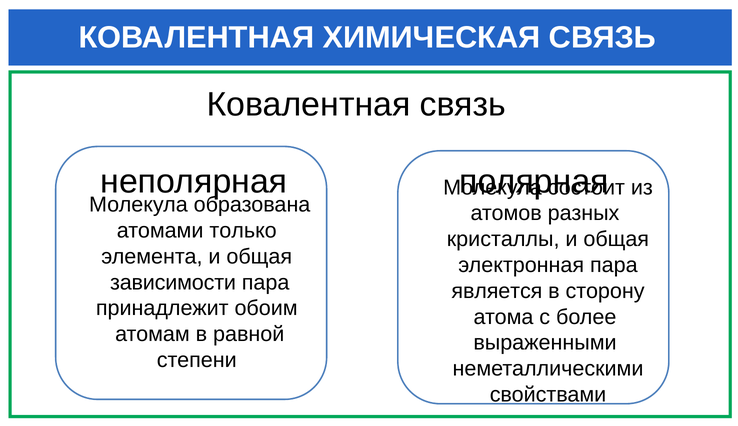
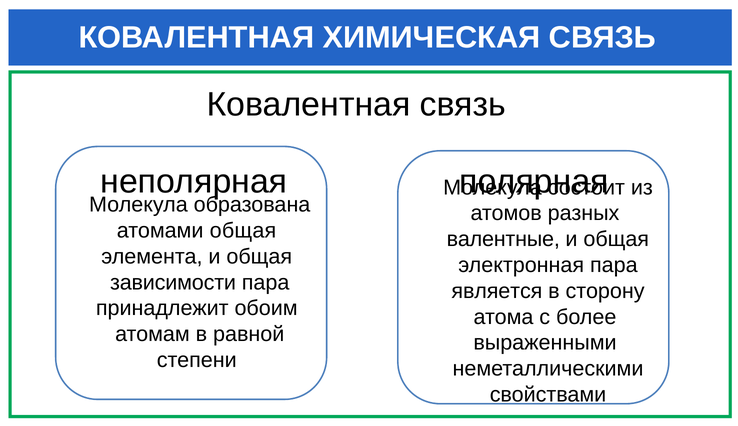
атомами только: только -> общая
кристаллы: кристаллы -> валентные
